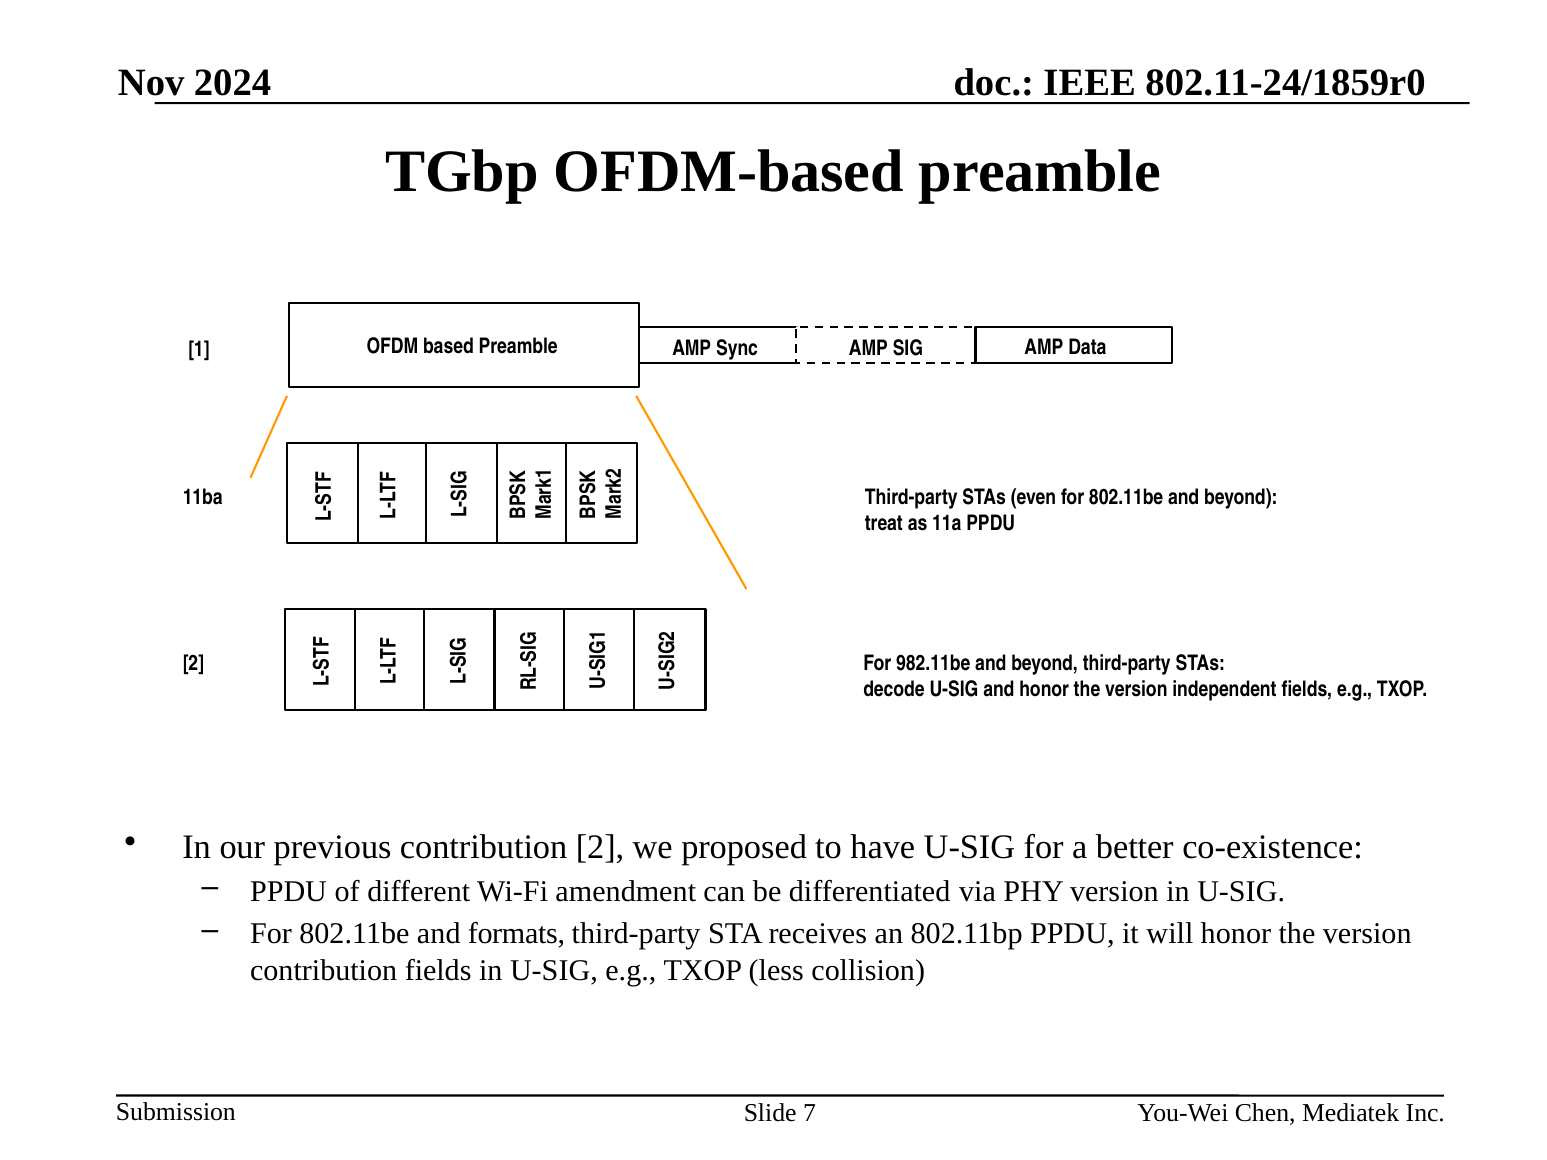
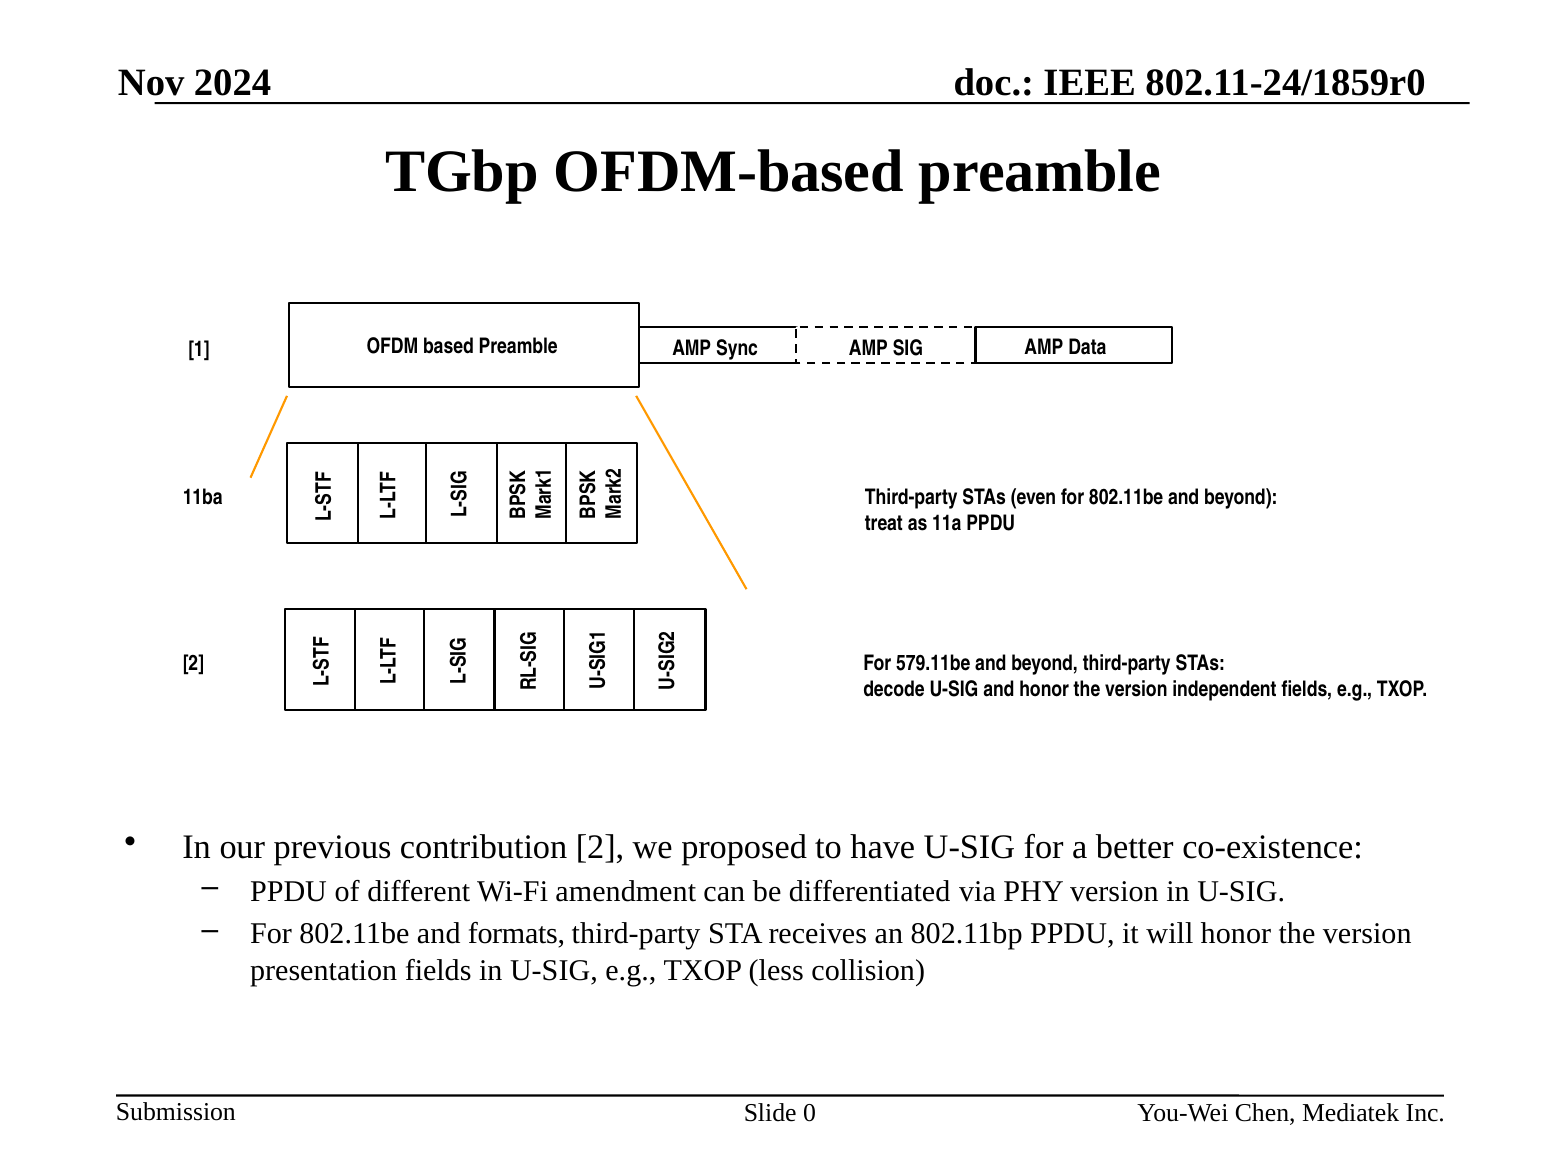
982.11be: 982.11be -> 579.11be
contribution at (324, 970): contribution -> presentation
7: 7 -> 0
